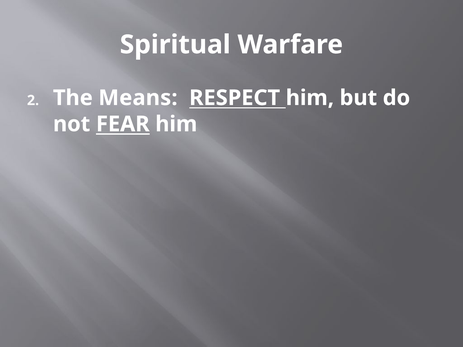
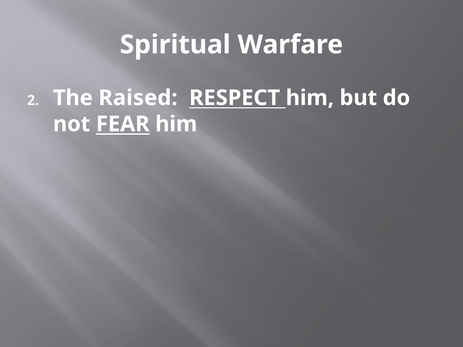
Means: Means -> Raised
